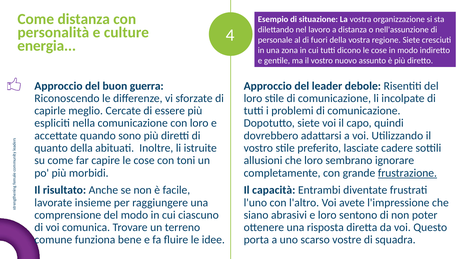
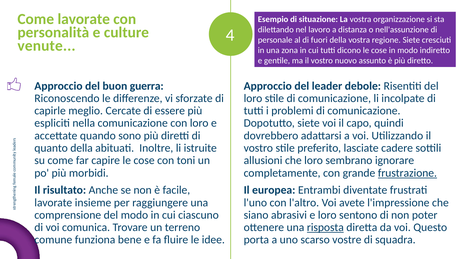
Come distanza: distanza -> lavorate
energia: energia -> venute
capacità: capacità -> europea
risposta underline: none -> present
